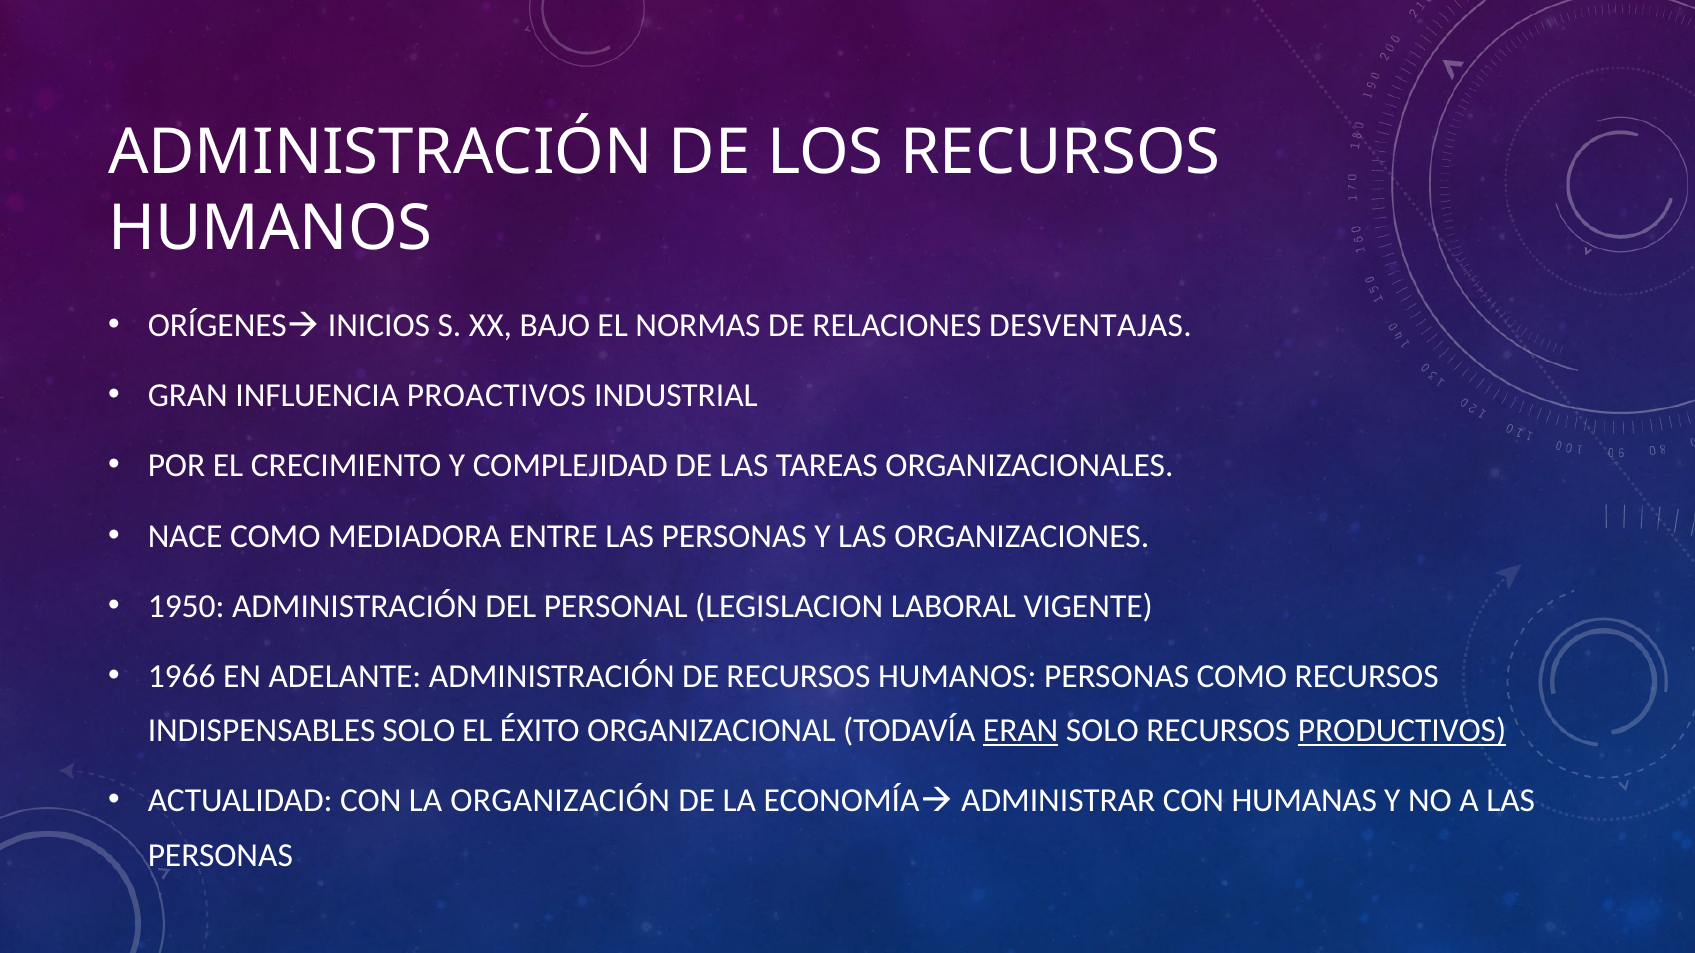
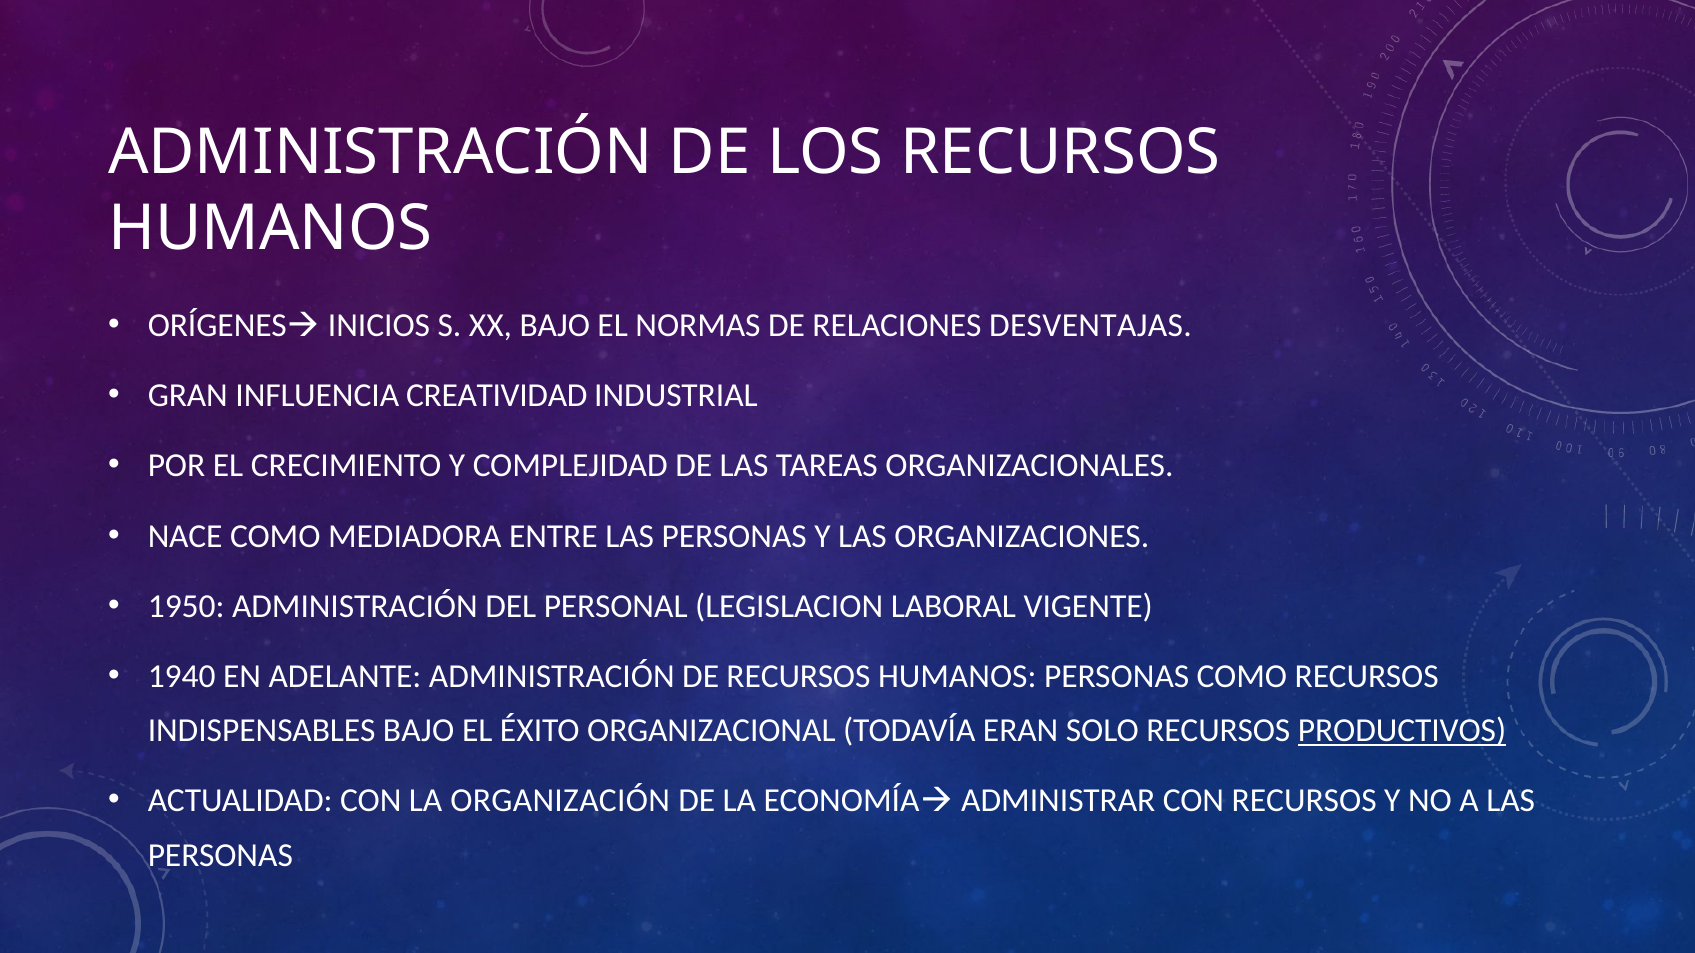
PROACTIVOS: PROACTIVOS -> CREATIVIDAD
1966: 1966 -> 1940
INDISPENSABLES SOLO: SOLO -> BAJO
ERAN underline: present -> none
CON HUMANAS: HUMANAS -> RECURSOS
